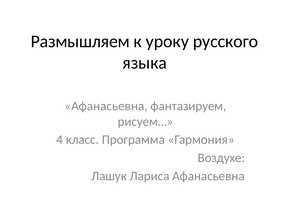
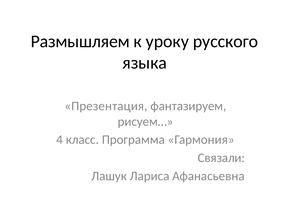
Афанасьевна at (106, 106): Афанасьевна -> Презентация
Воздухе: Воздухе -> Связали
